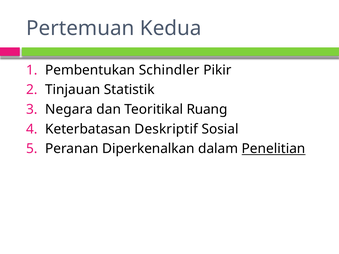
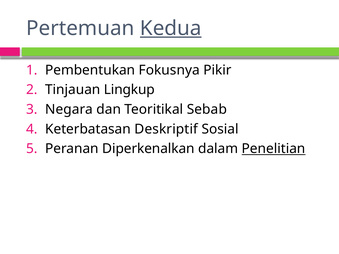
Kedua underline: none -> present
Schindler: Schindler -> Fokusnya
Statistik: Statistik -> Lingkup
Ruang: Ruang -> Sebab
